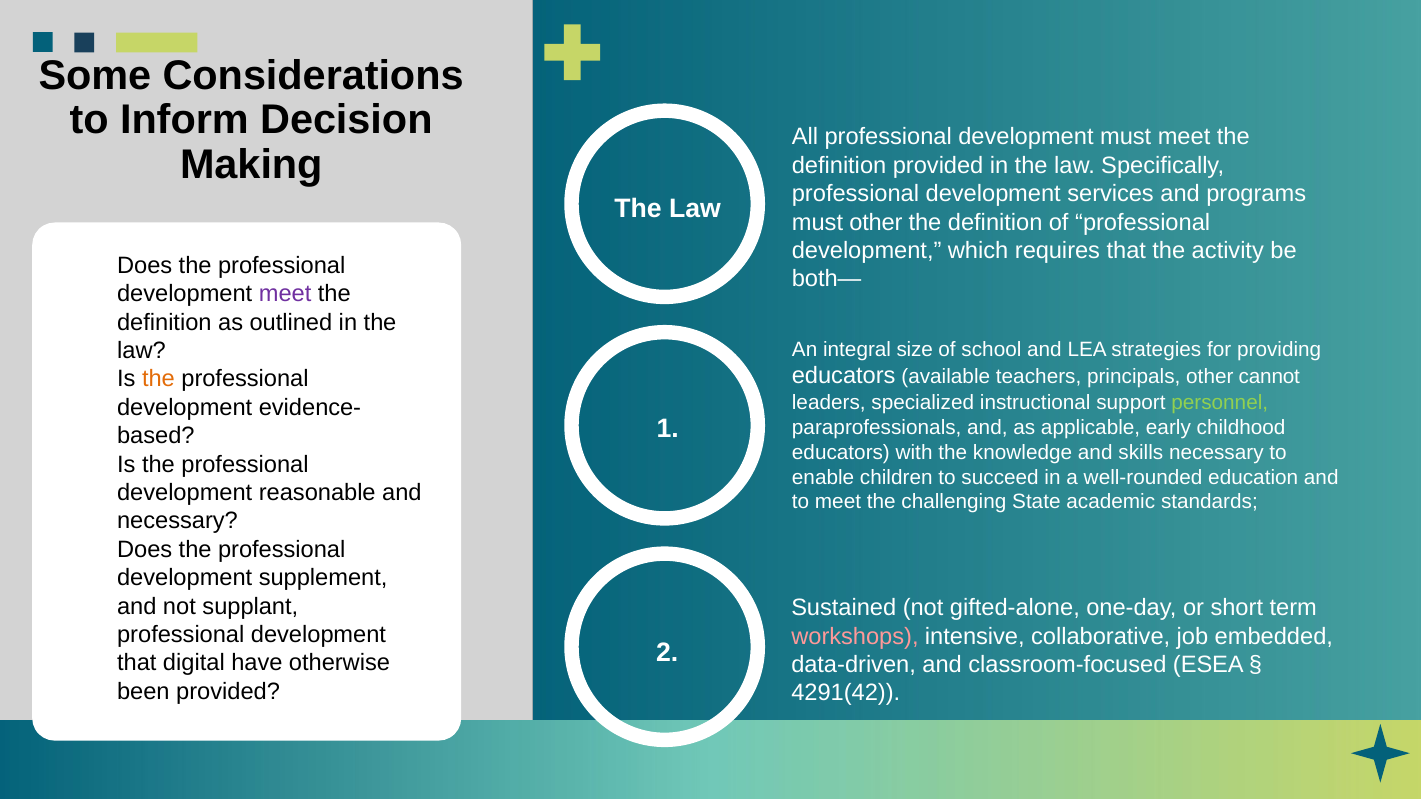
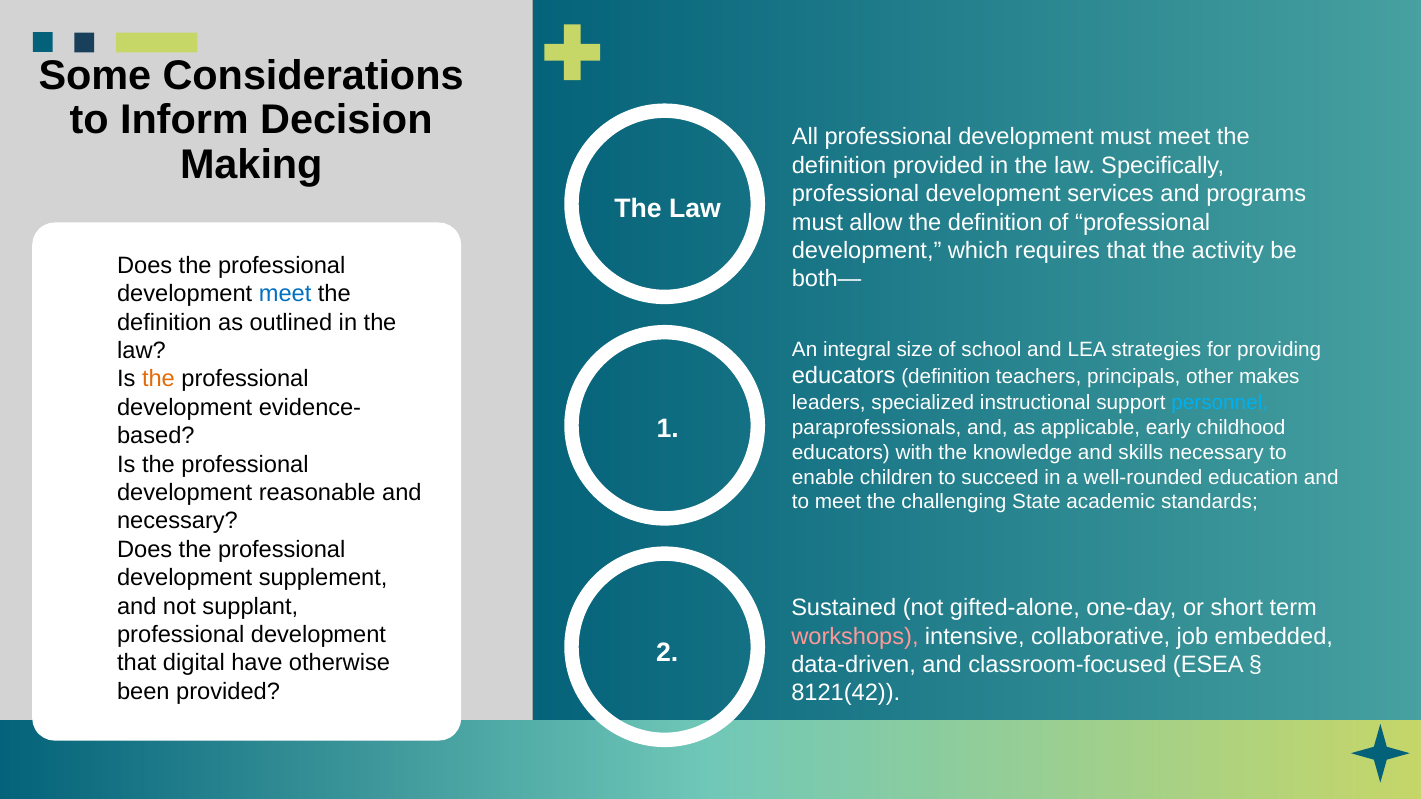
must other: other -> allow
meet at (285, 294) colour: purple -> blue
educators available: available -> definition
cannot: cannot -> makes
personnel colour: light green -> light blue
4291(42: 4291(42 -> 8121(42
